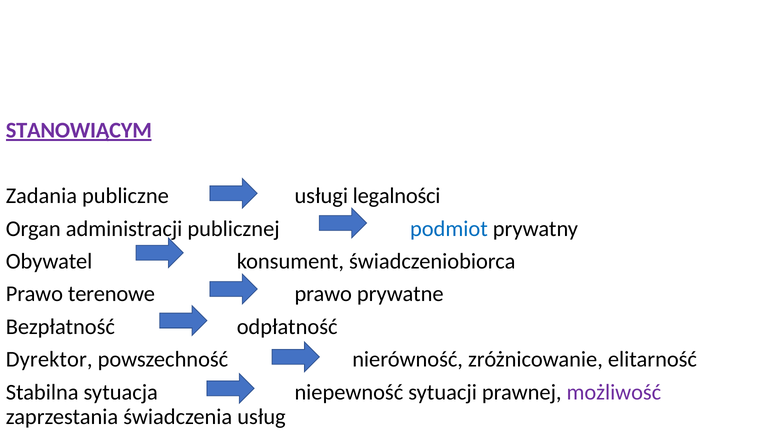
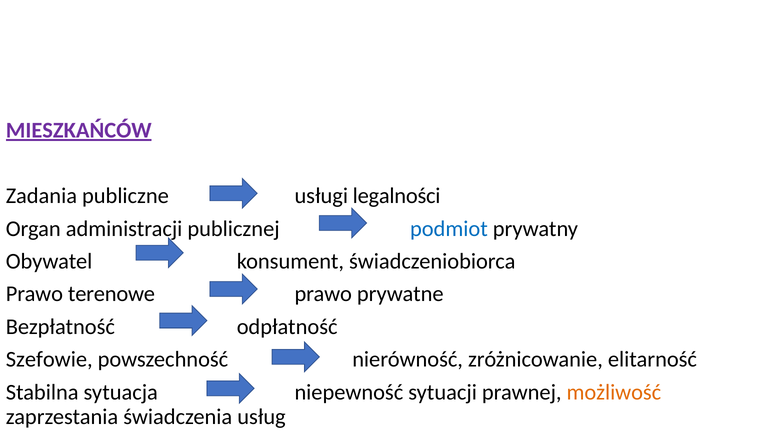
STANOWIĄCYM: STANOWIĄCYM -> MIESZKAŃCÓW
Dyrektor: Dyrektor -> Szefowie
możliwość colour: purple -> orange
